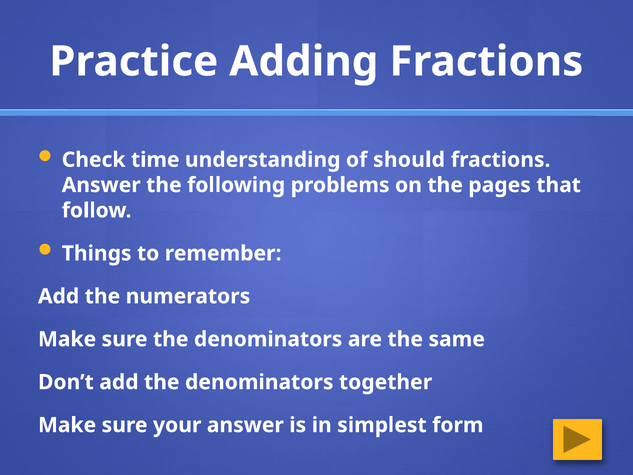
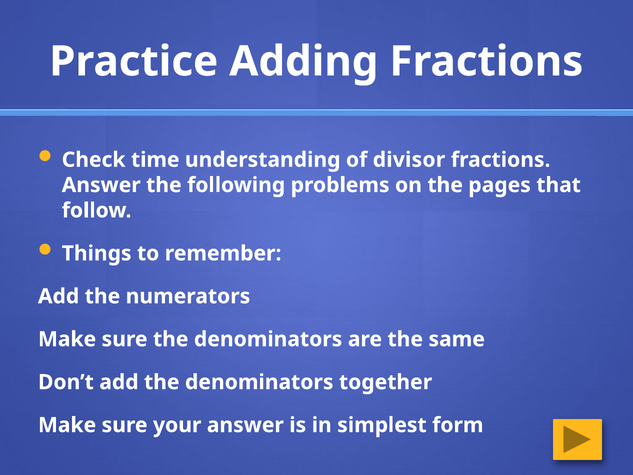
should: should -> divisor
